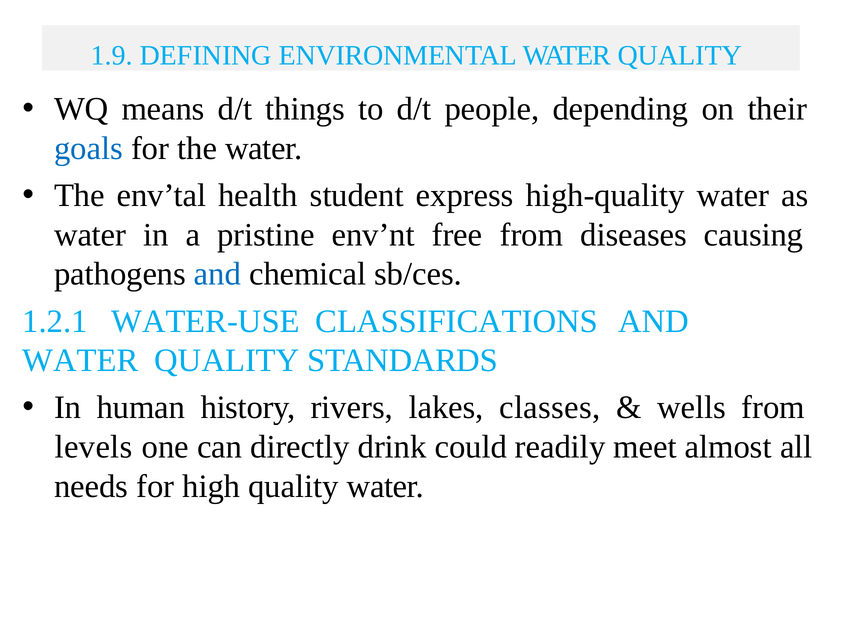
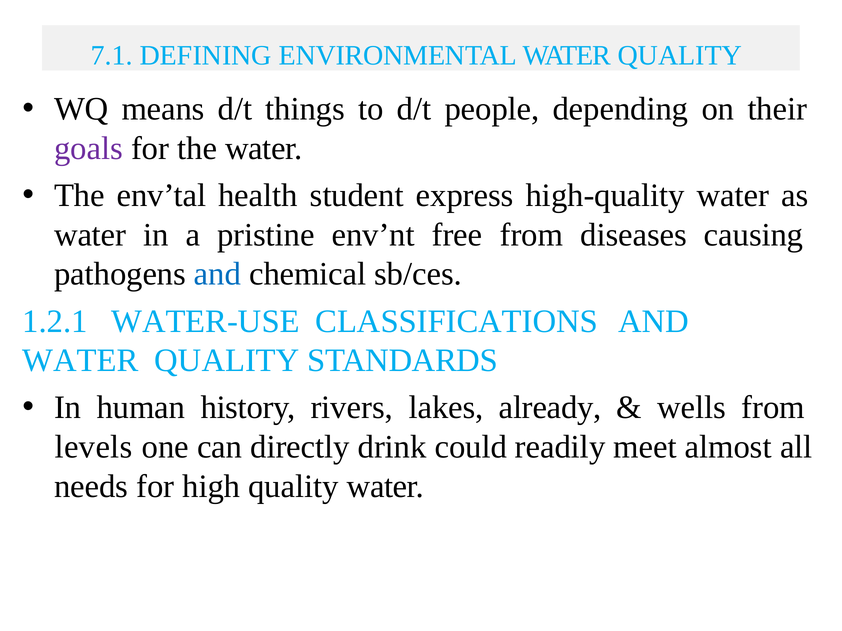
1.9: 1.9 -> 7.1
goals colour: blue -> purple
classes: classes -> already
